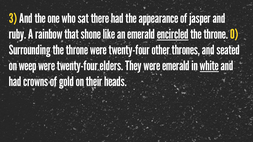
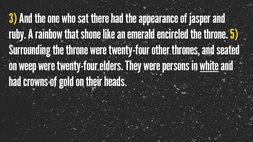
encircled underline: present -> none
0: 0 -> 5
were emerald: emerald -> persons
